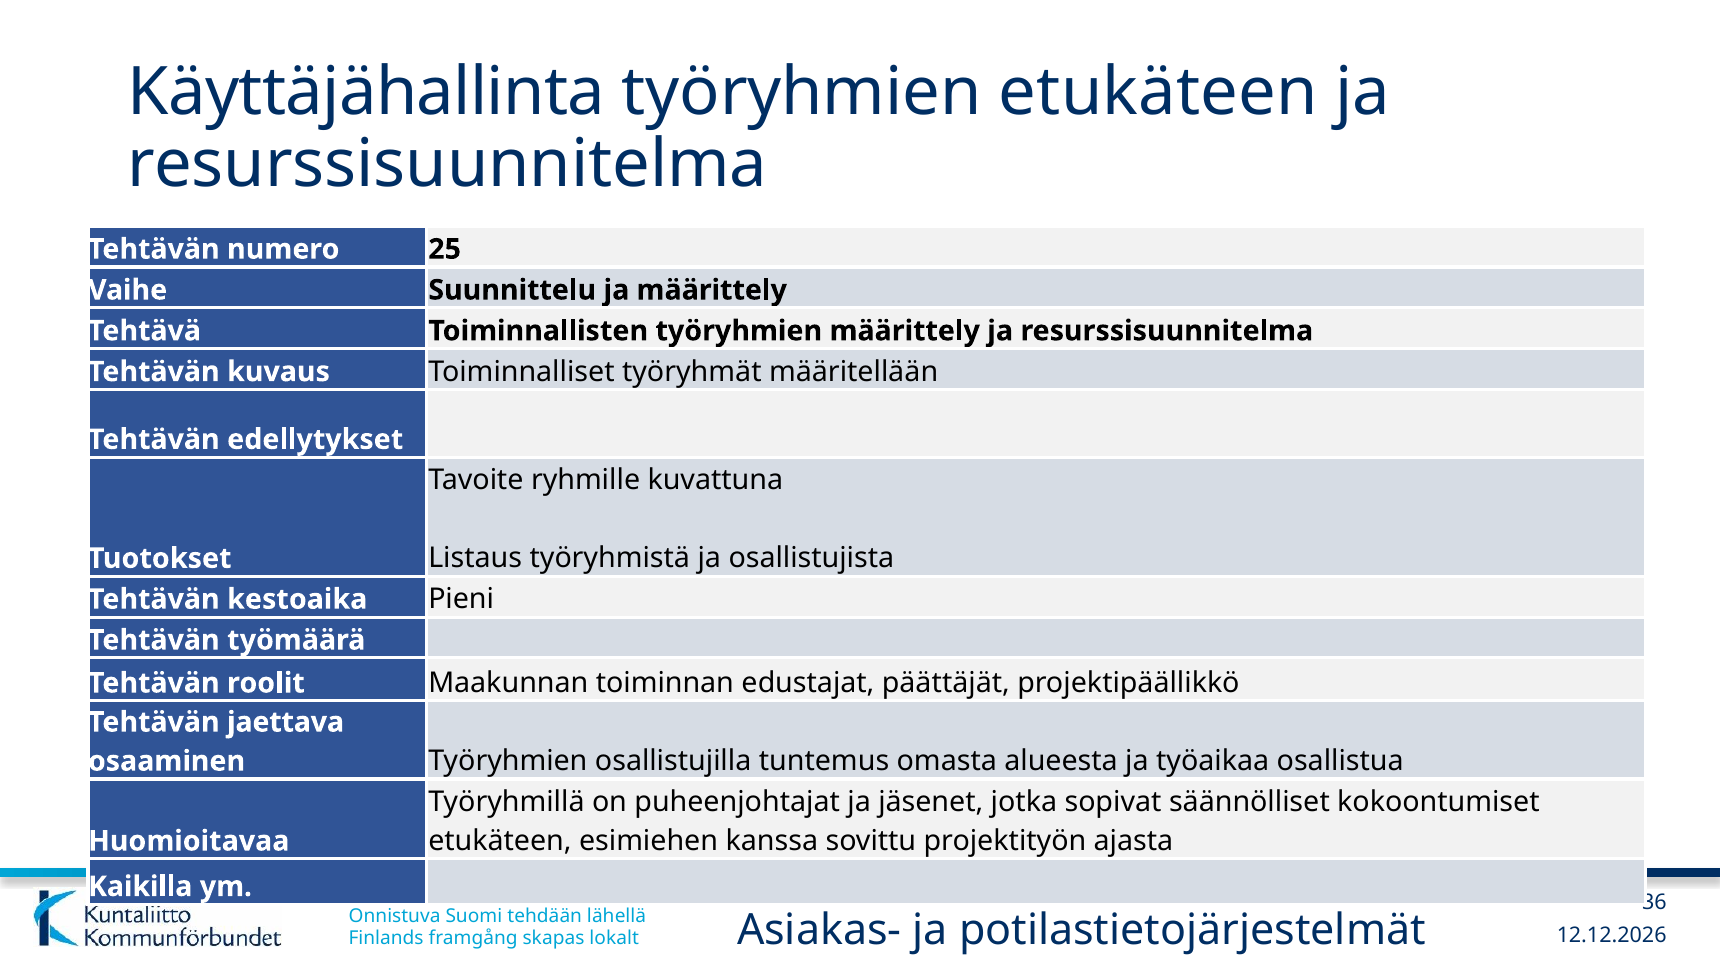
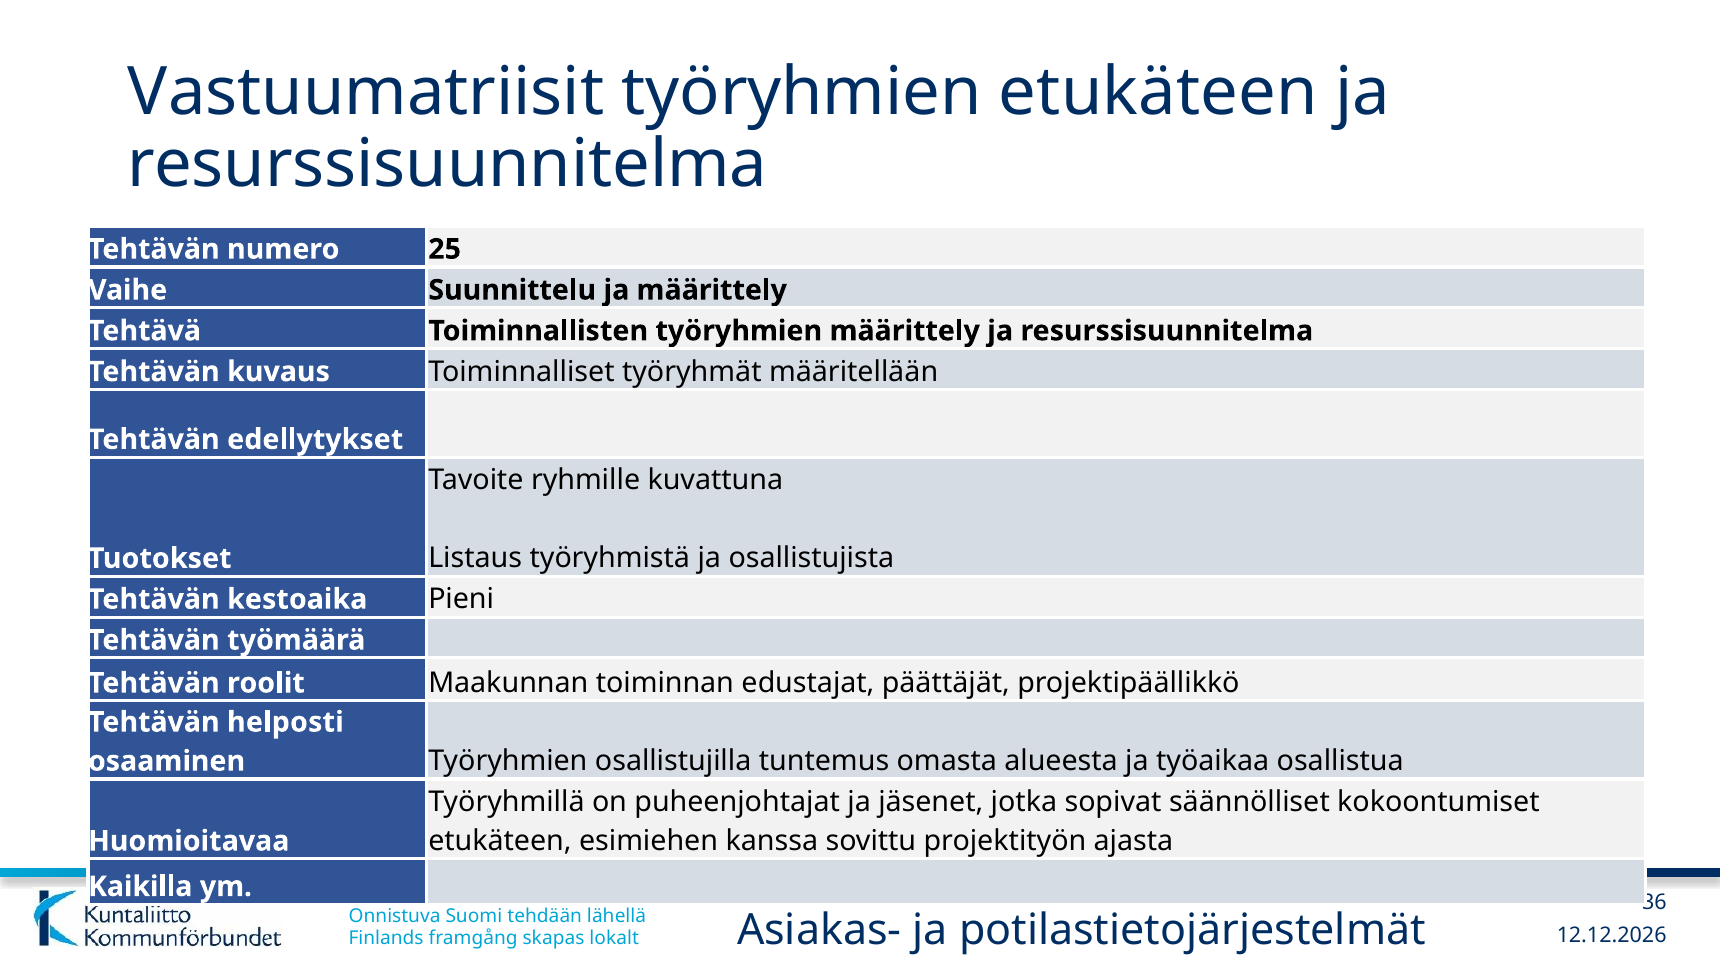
Käyttäjähallinta: Käyttäjähallinta -> Vastuumatriisit
jaettava: jaettava -> helposti
